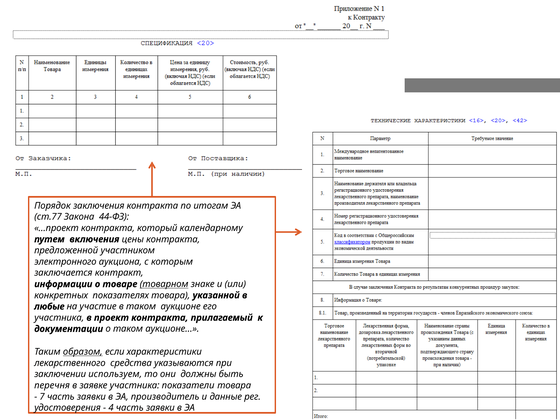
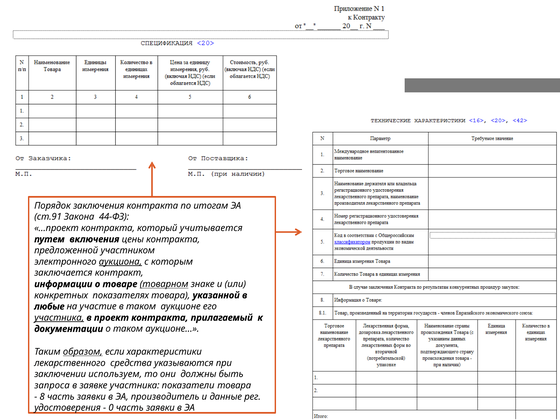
ст.77: ст.77 -> ст.91
календарному: календарному -> учитывается
аукциона underline: none -> present
участника at (59, 318) underline: none -> present
перечня: перечня -> запроса
7: 7 -> 8
4: 4 -> 0
